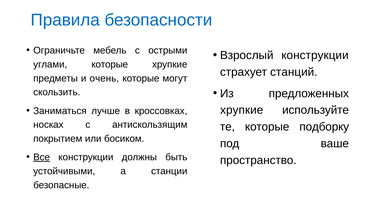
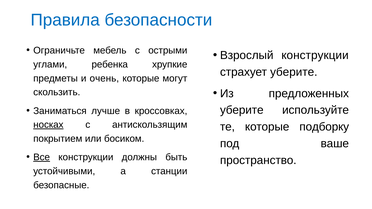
углами которые: которые -> ребенка
страхует станций: станций -> уберите
хрупкие at (242, 110): хрупкие -> уберите
носках underline: none -> present
